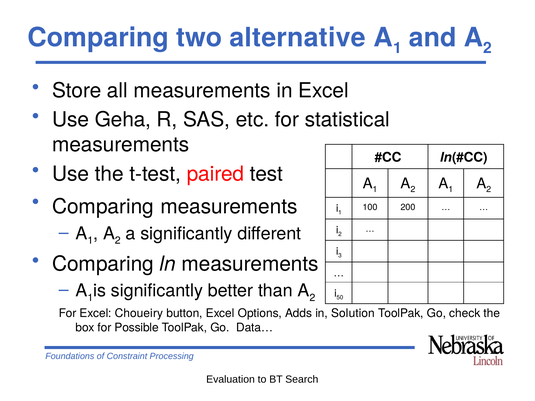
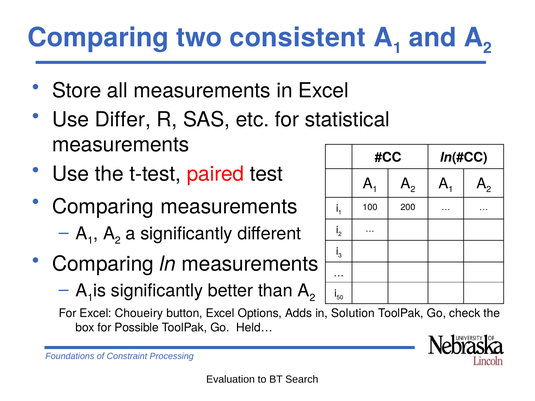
alternative: alternative -> consistent
Geha: Geha -> Differ
Data…: Data… -> Held…
